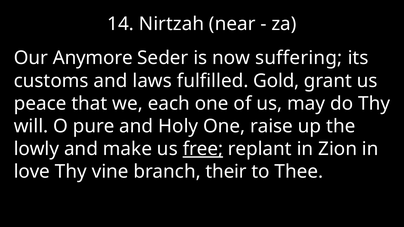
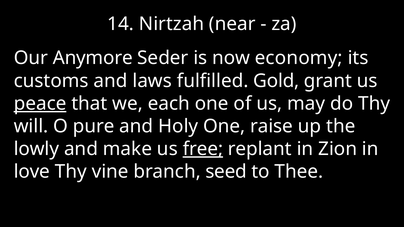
suffering: suffering -> economy
peace underline: none -> present
their: their -> seed
